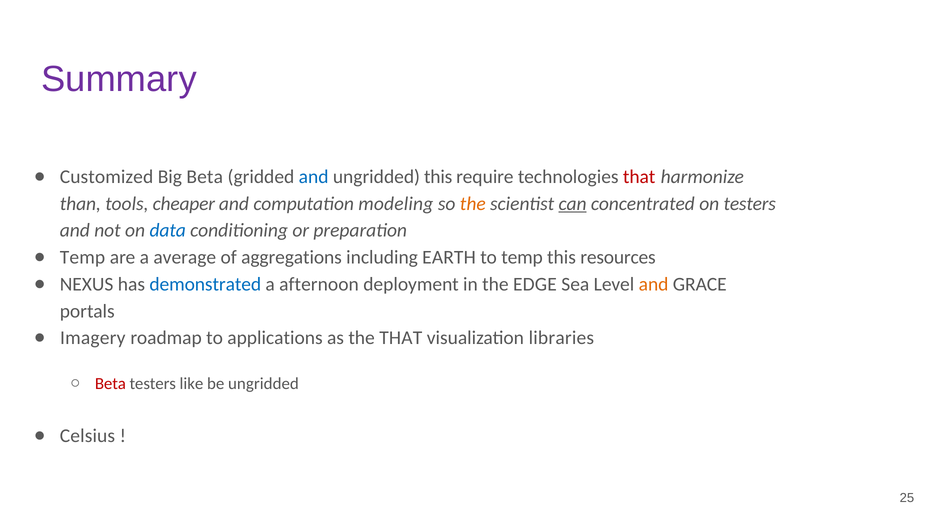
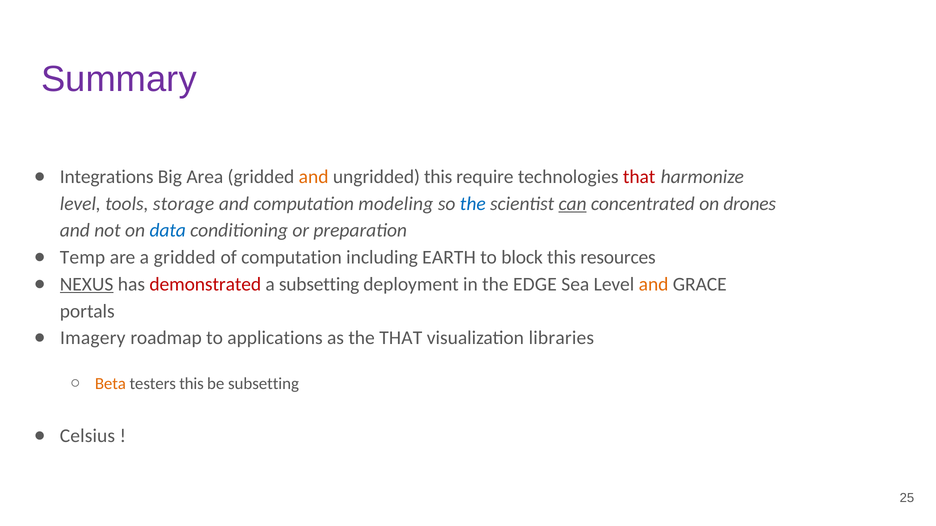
Customized: Customized -> Integrations
Big Beta: Beta -> Area
and at (314, 177) colour: blue -> orange
than at (80, 204): than -> level
cheaper: cheaper -> storage
the at (473, 204) colour: orange -> blue
on testers: testers -> drones
a average: average -> gridded
of aggregations: aggregations -> computation
to temp: temp -> block
NEXUS underline: none -> present
demonstrated colour: blue -> red
a afternoon: afternoon -> subsetting
Beta at (110, 384) colour: red -> orange
testers like: like -> this
be ungridded: ungridded -> subsetting
